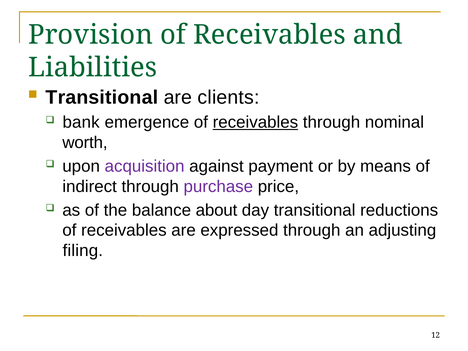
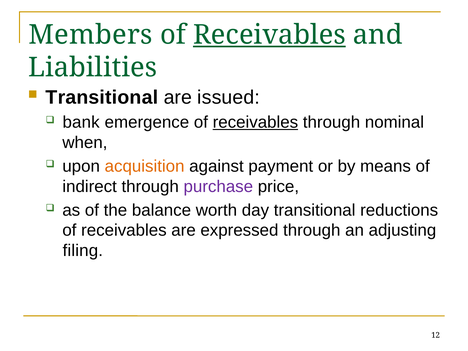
Provision: Provision -> Members
Receivables at (269, 35) underline: none -> present
clients: clients -> issued
worth: worth -> when
acquisition colour: purple -> orange
about: about -> worth
